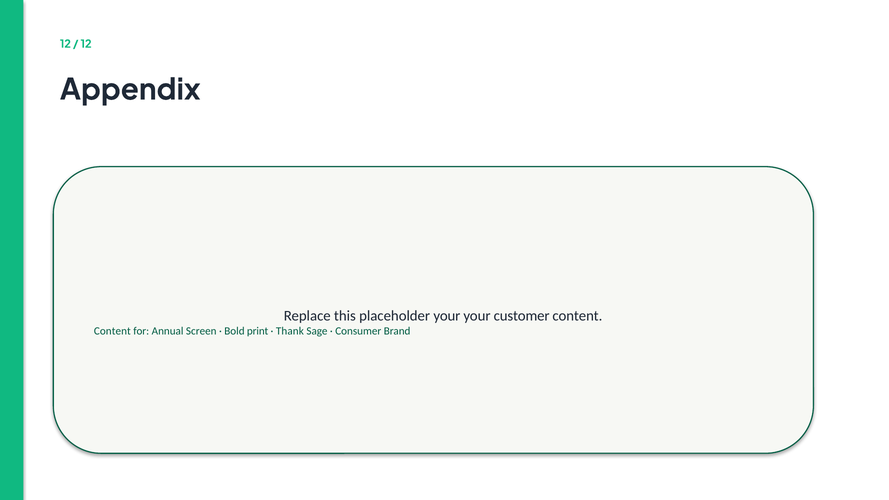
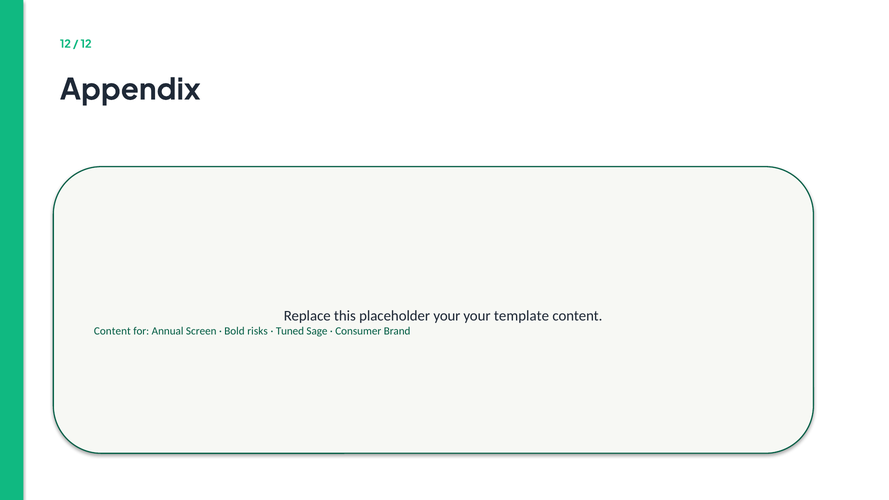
customer: customer -> template
print: print -> risks
Thank: Thank -> Tuned
